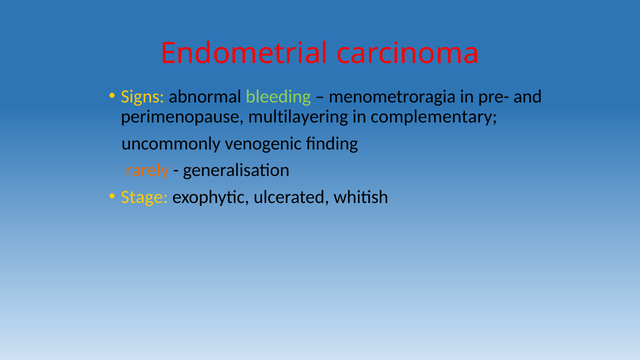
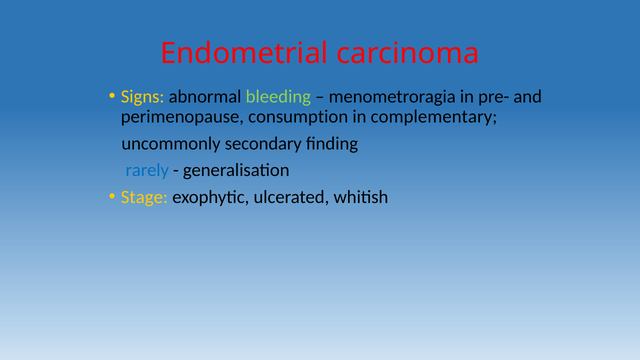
multilayering: multilayering -> consumption
venogenic: venogenic -> secondary
rarely colour: orange -> blue
